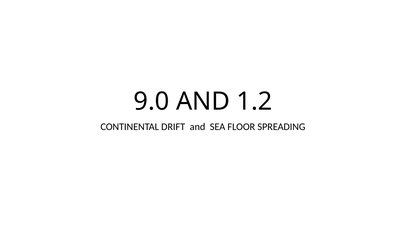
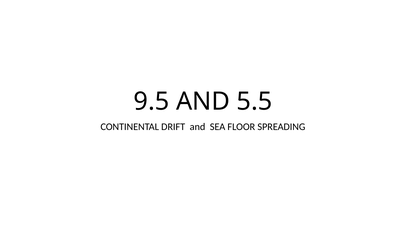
9.0: 9.0 -> 9.5
1.2: 1.2 -> 5.5
